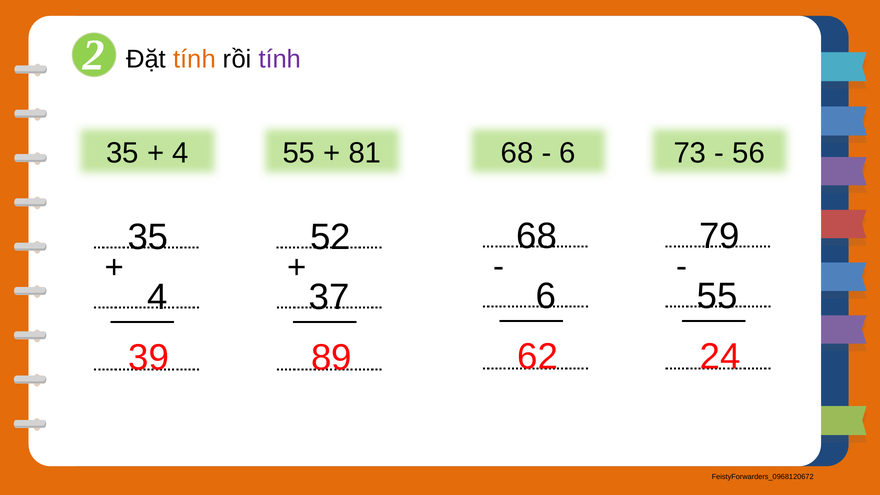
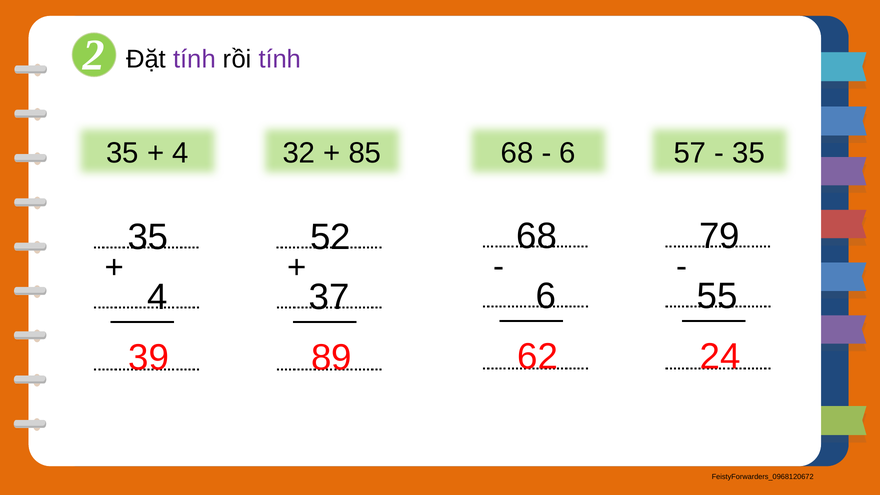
tính at (195, 59) colour: orange -> purple
4 55: 55 -> 32
81: 81 -> 85
73: 73 -> 57
56 at (749, 153): 56 -> 35
